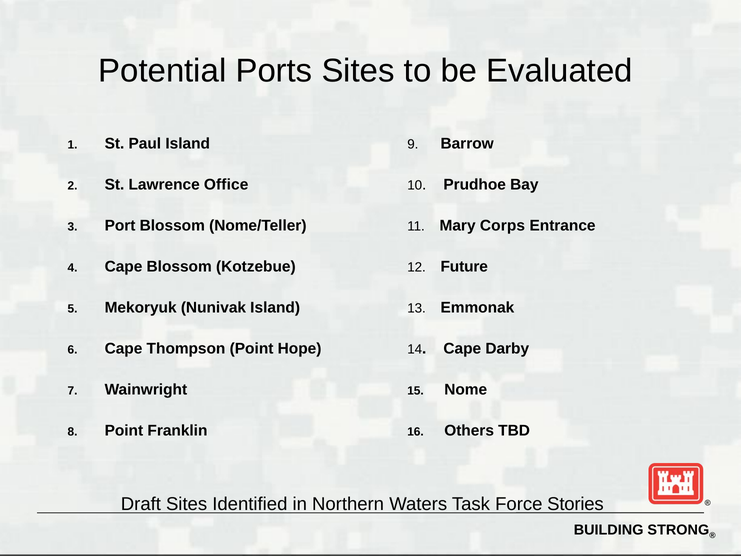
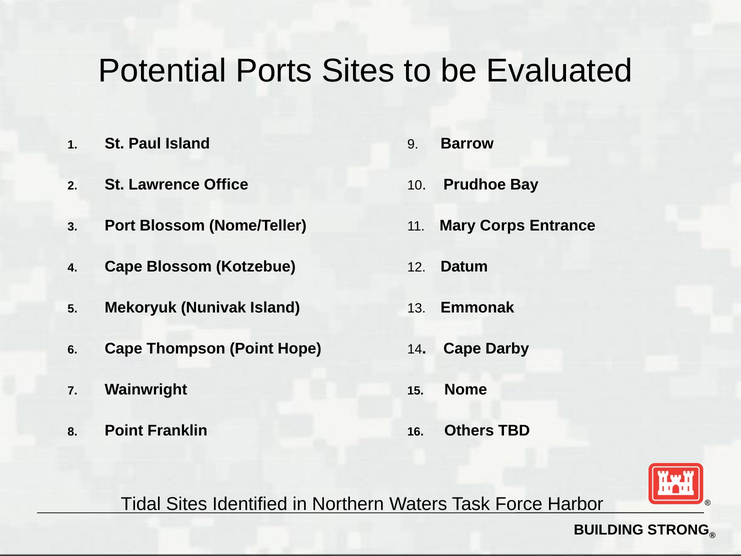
Future: Future -> Datum
Draft: Draft -> Tidal
Stories: Stories -> Harbor
